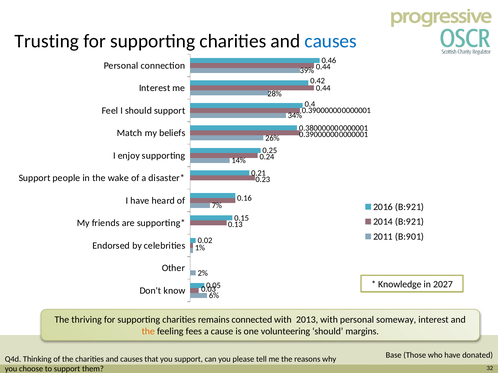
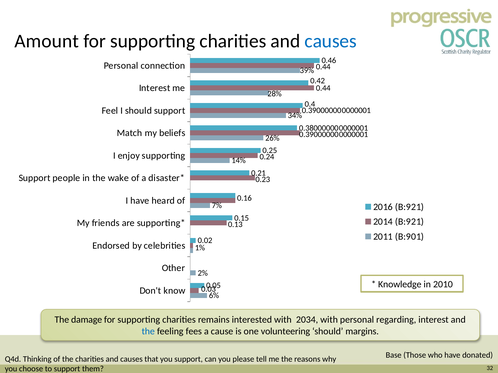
Trusting: Trusting -> Amount
2027: 2027 -> 2010
thriving: thriving -> damage
connected: connected -> interested
2013: 2013 -> 2034
someway: someway -> regarding
the at (148, 332) colour: orange -> blue
